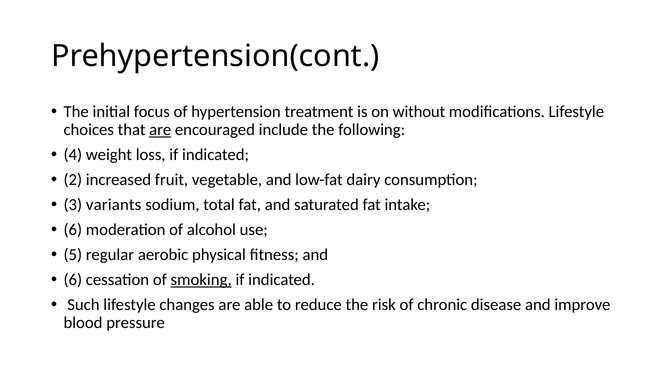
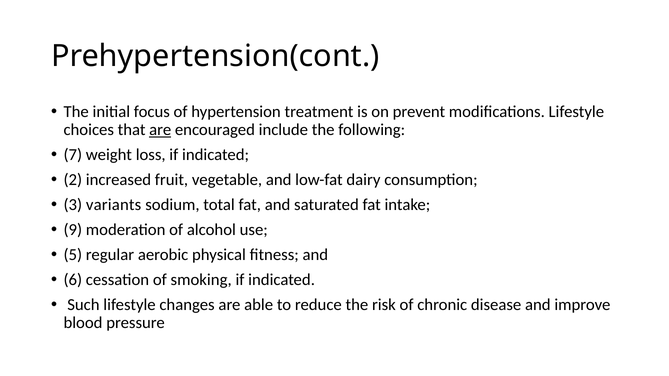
without: without -> prevent
4: 4 -> 7
6 at (73, 230): 6 -> 9
smoking underline: present -> none
